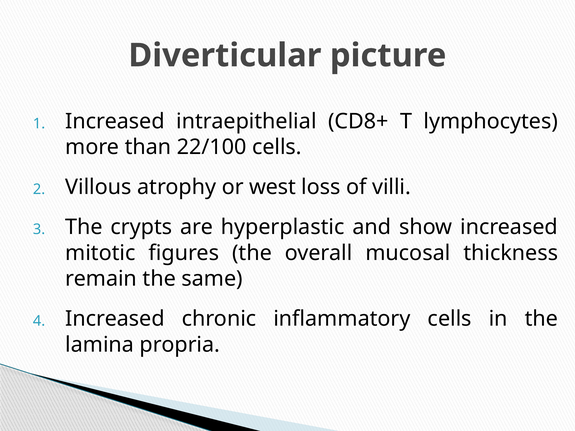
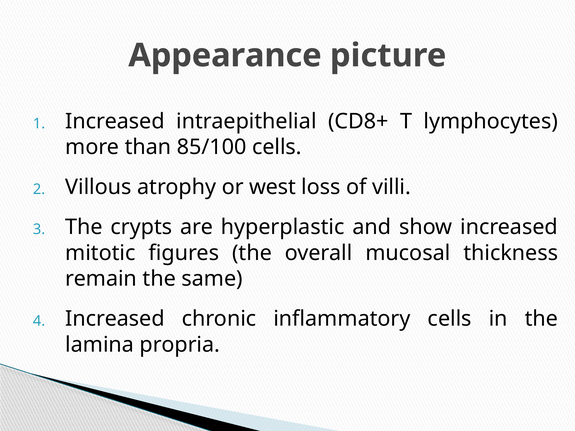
Diverticular: Diverticular -> Appearance
22/100: 22/100 -> 85/100
